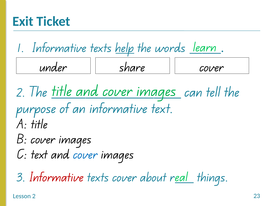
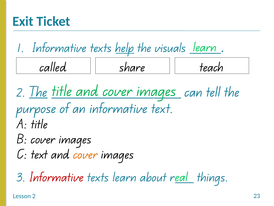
words: words -> visuals
under: under -> called
share cover: cover -> teach
The at (38, 92) underline: none -> present
cover at (86, 154) colour: blue -> orange
texts cover: cover -> learn
